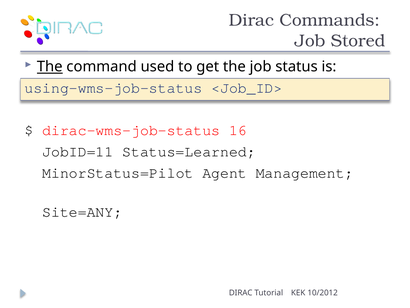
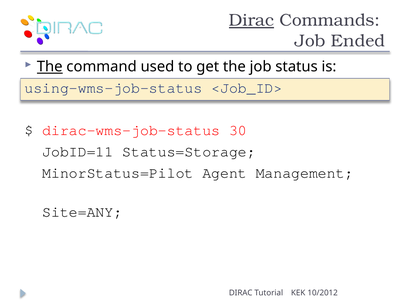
Dirac at (252, 20) underline: none -> present
Stored: Stored -> Ended
16: 16 -> 30
Status=Learned: Status=Learned -> Status=Storage
